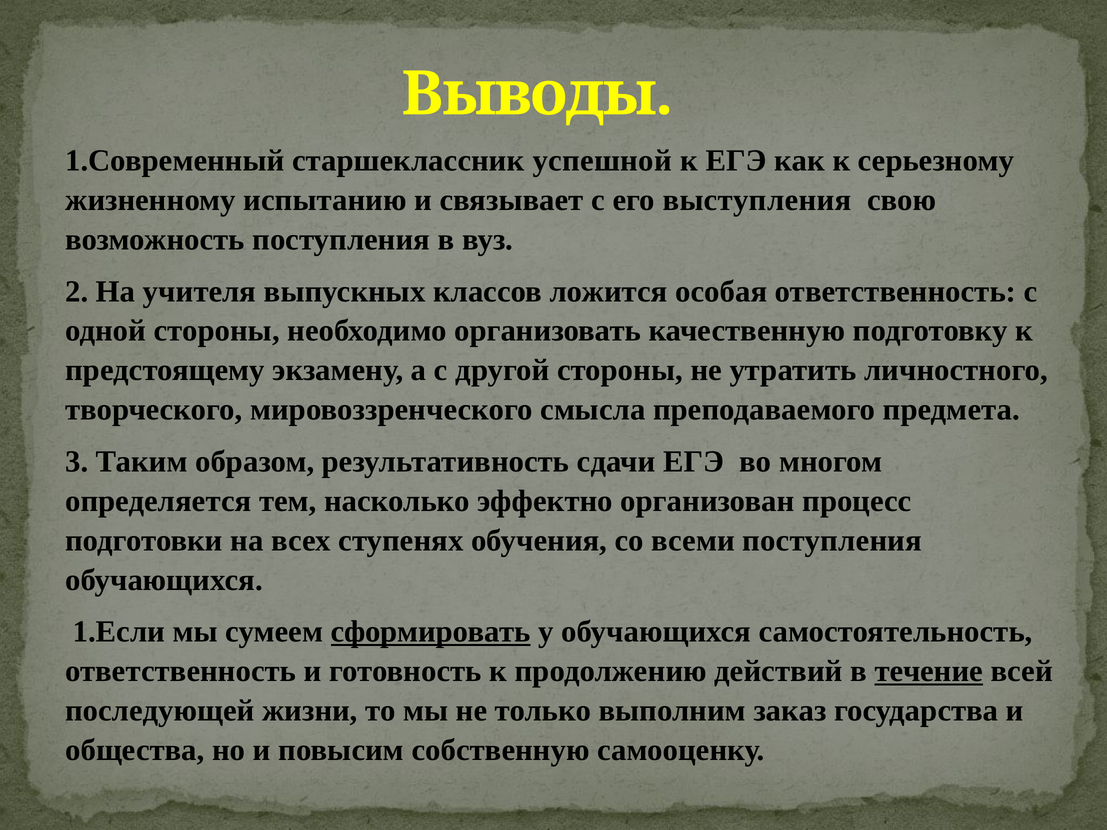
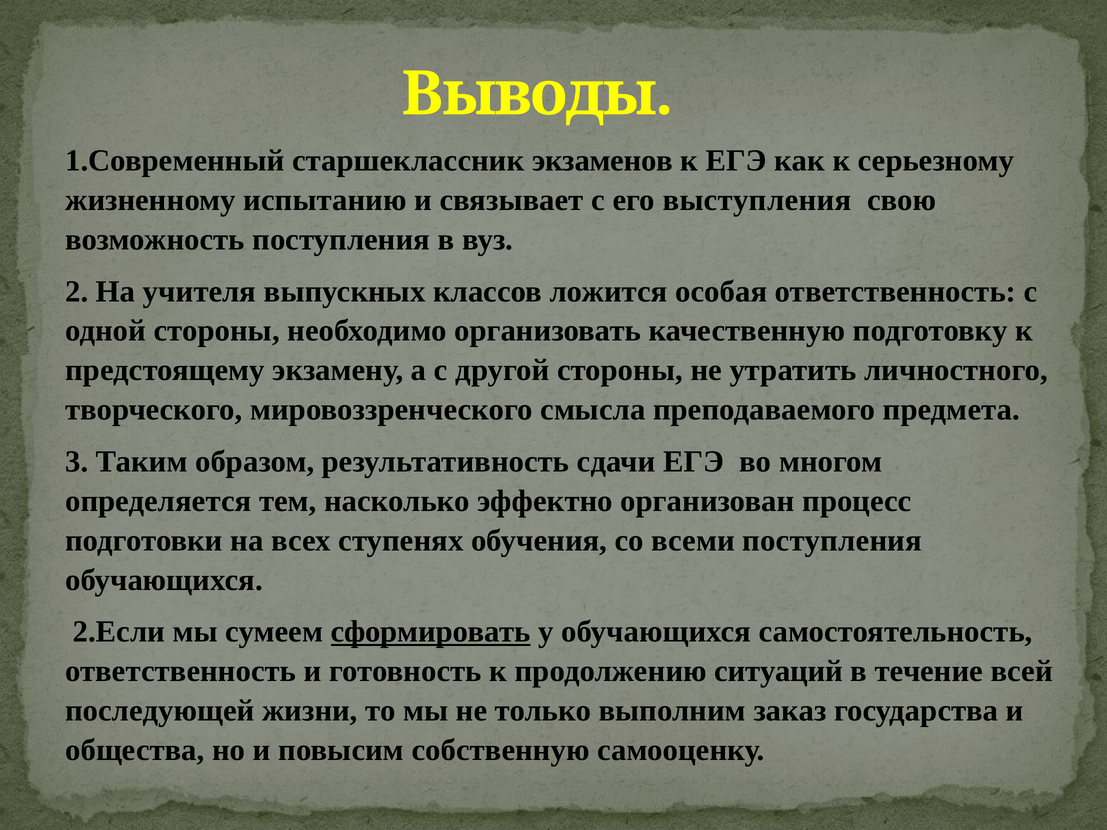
успешной: успешной -> экзаменов
1.Если: 1.Если -> 2.Если
действий: действий -> ситуаций
течение underline: present -> none
